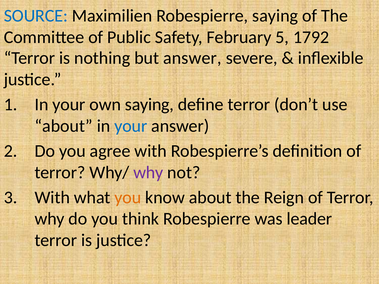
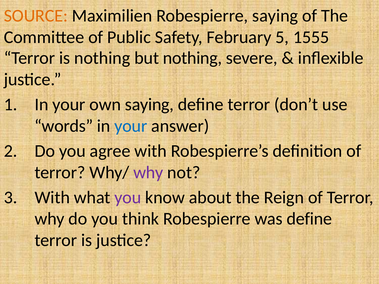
SOURCE colour: blue -> orange
1792: 1792 -> 1555
but answer: answer -> nothing
about at (64, 126): about -> words
you at (128, 198) colour: orange -> purple
was leader: leader -> define
